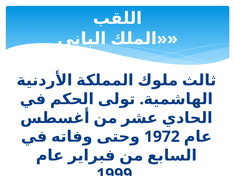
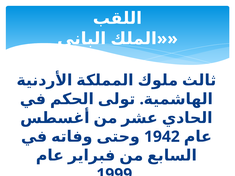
1972: 1972 -> 1942
